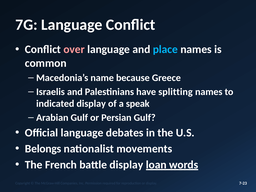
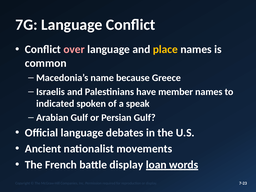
place colour: light blue -> yellow
splitting: splitting -> member
indicated display: display -> spoken
Belongs: Belongs -> Ancient
